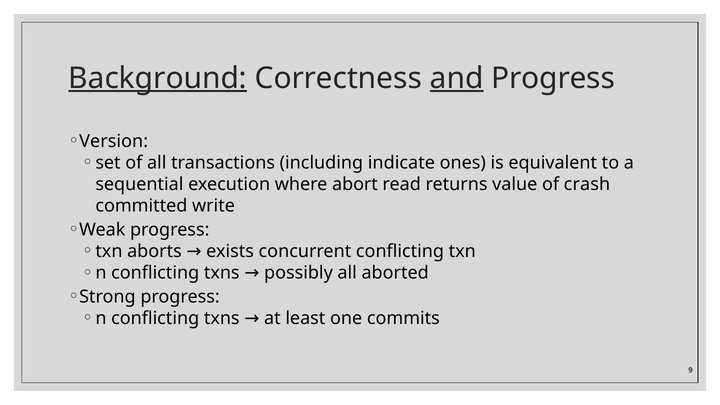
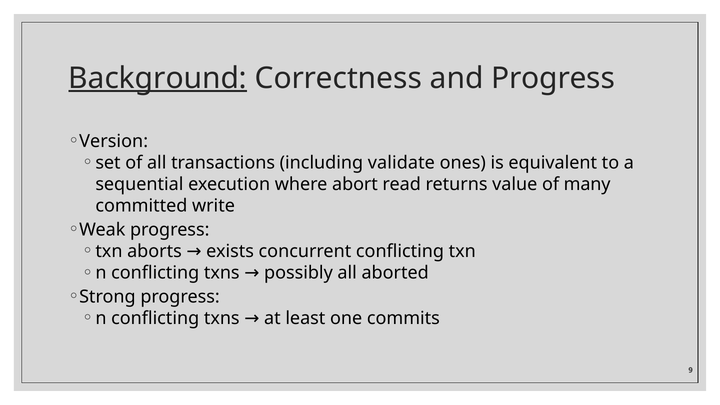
and underline: present -> none
indicate: indicate -> validate
crash: crash -> many
